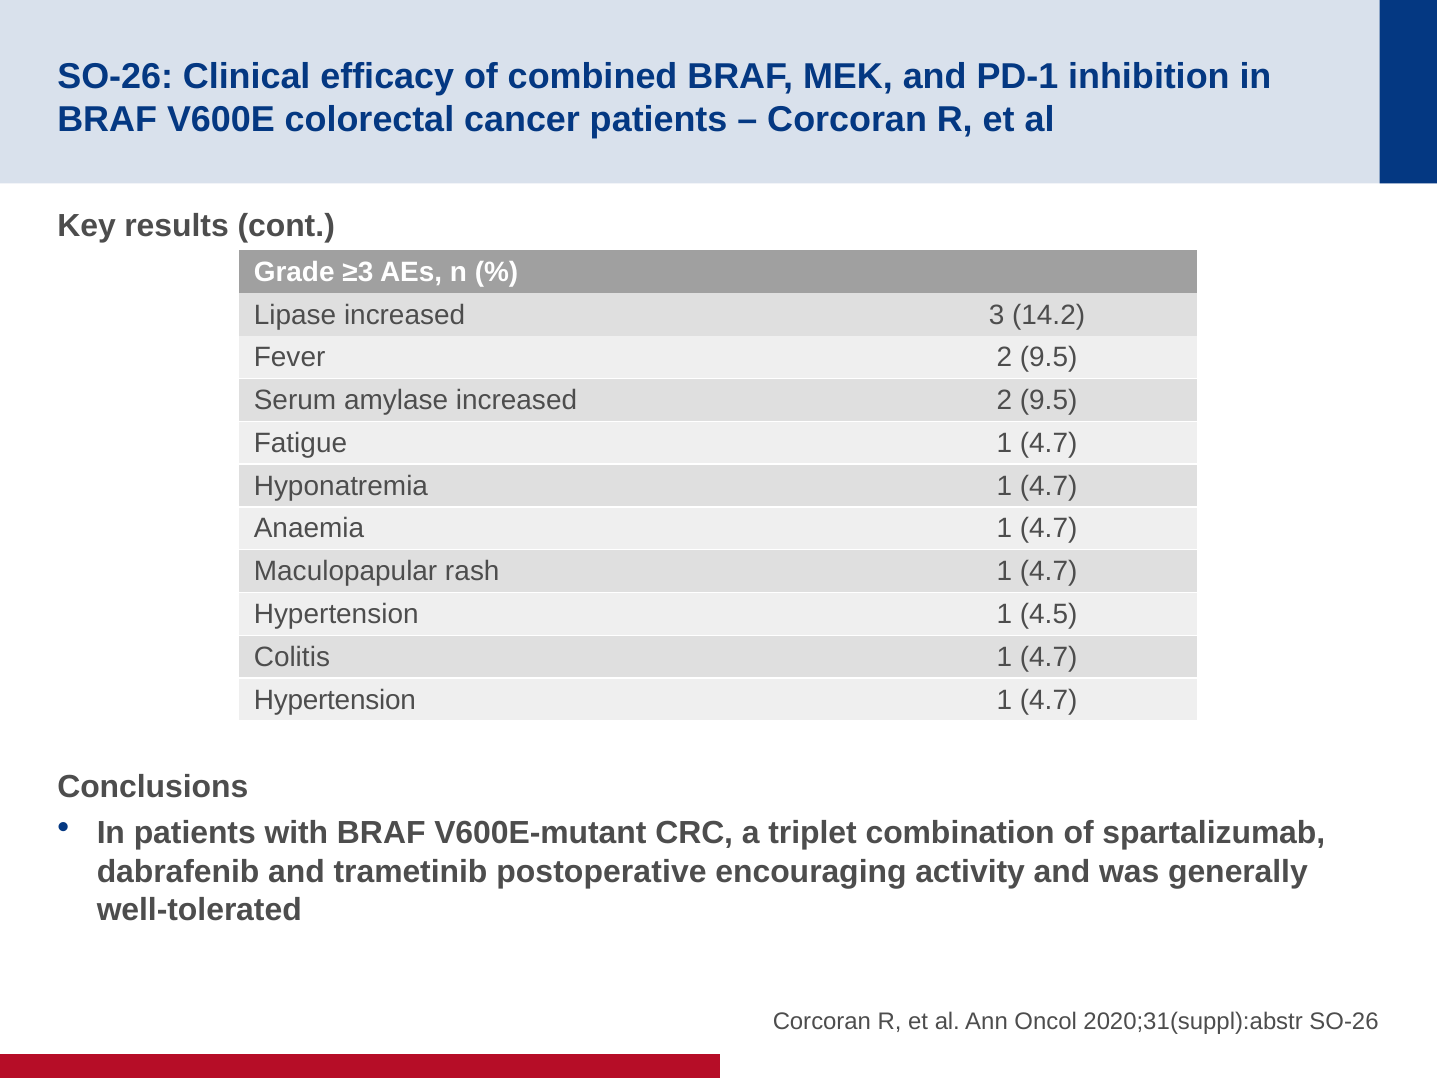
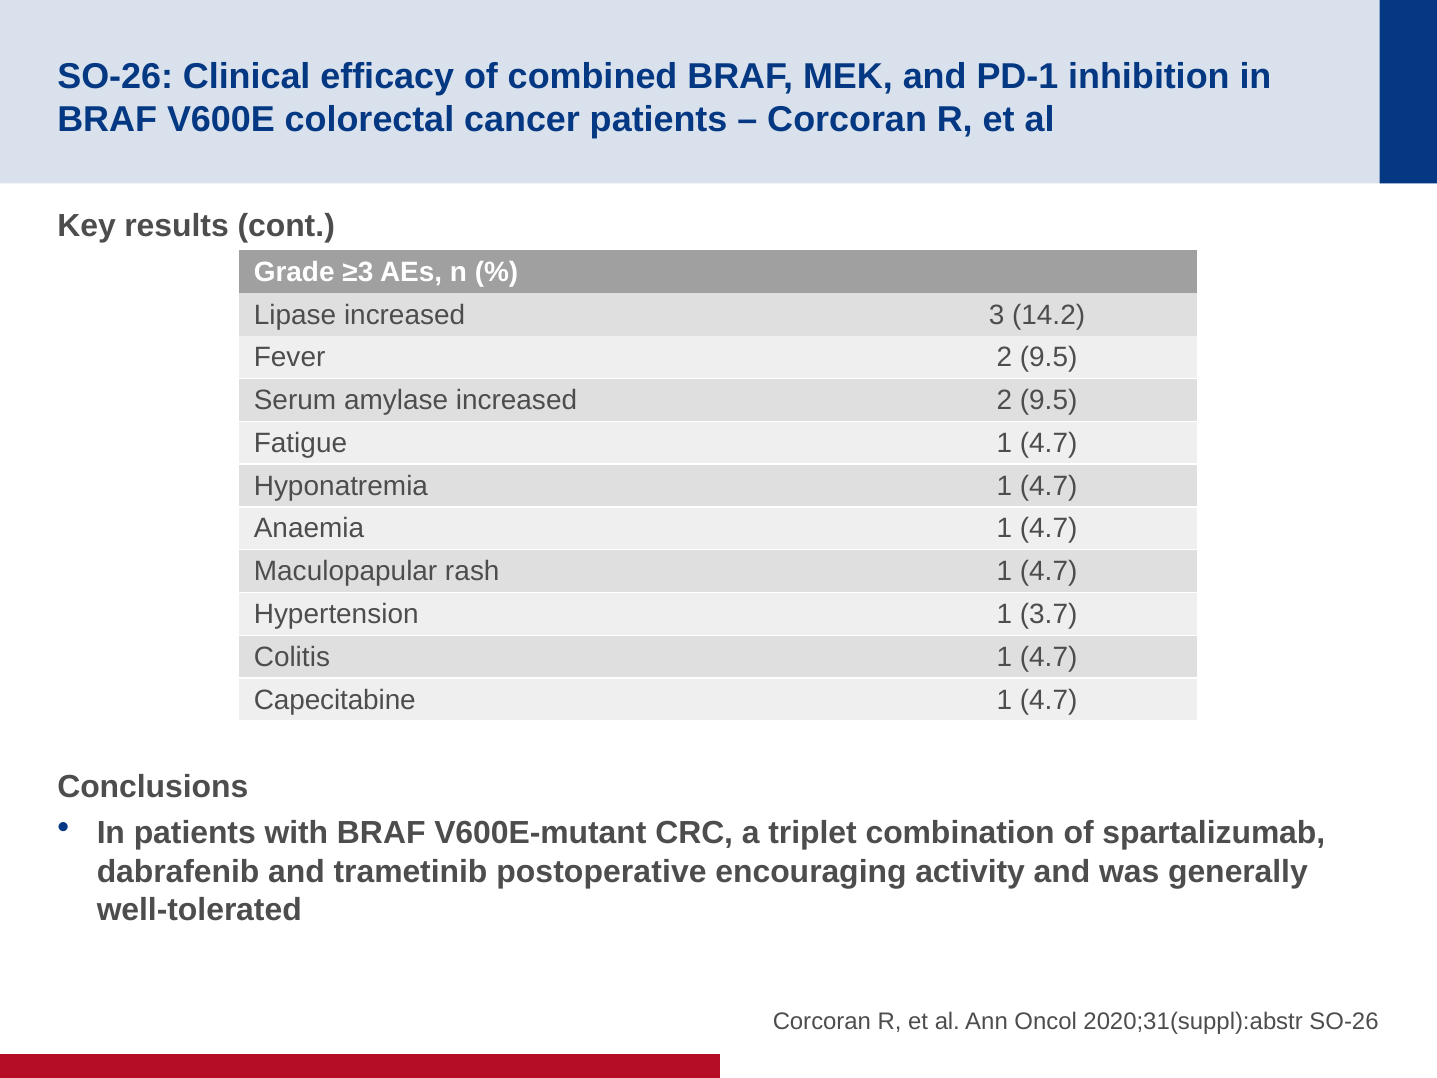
4.5: 4.5 -> 3.7
Hypertension at (335, 700): Hypertension -> Capecitabine
